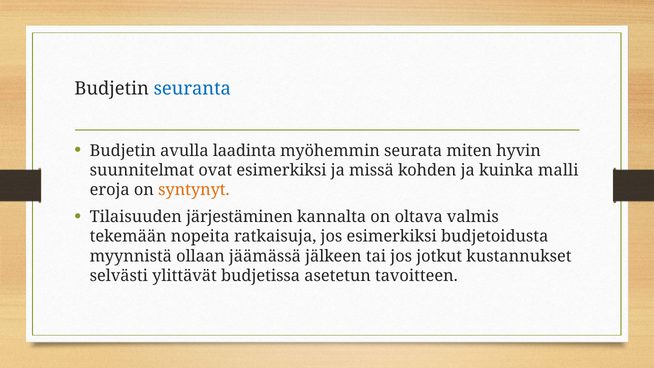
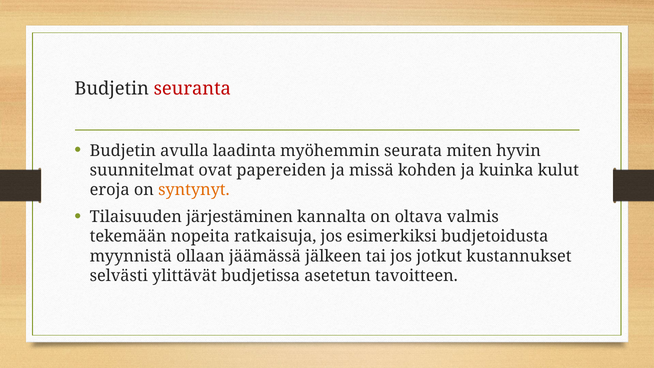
seuranta colour: blue -> red
ovat esimerkiksi: esimerkiksi -> papereiden
malli: malli -> kulut
